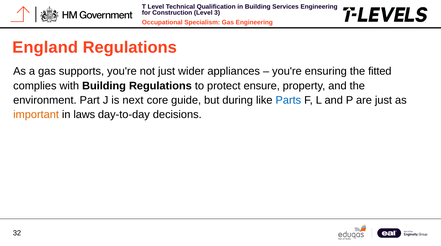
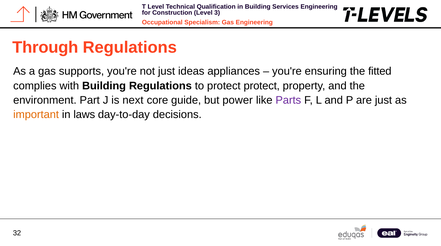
England: England -> Through
wider: wider -> ideas
protect ensure: ensure -> protect
during: during -> power
Parts colour: blue -> purple
